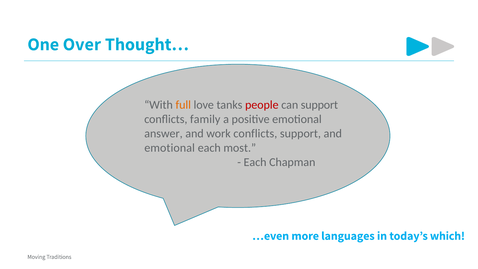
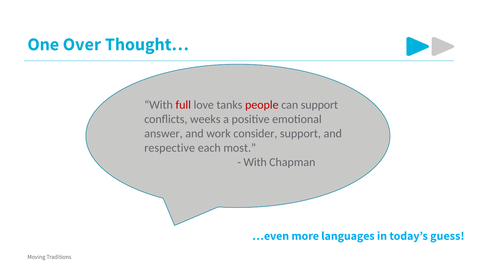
full colour: orange -> red
family: family -> weeks
work conflicts: conflicts -> consider
emotional at (170, 148): emotional -> respective
Each at (255, 162): Each -> With
which: which -> guess
